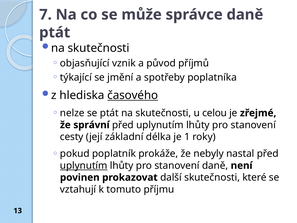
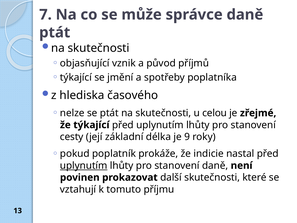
časového underline: present -> none
že správní: správní -> týkající
1: 1 -> 9
nebyly: nebyly -> indicie
